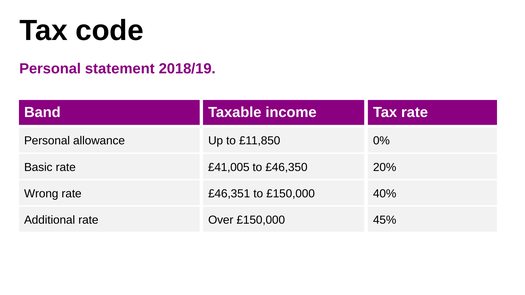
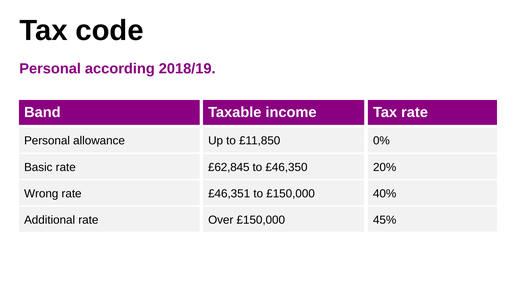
statement: statement -> according
£41,005: £41,005 -> £62,845
